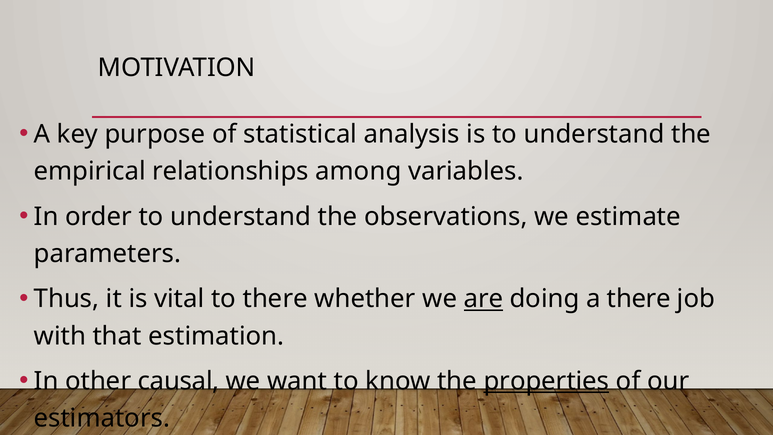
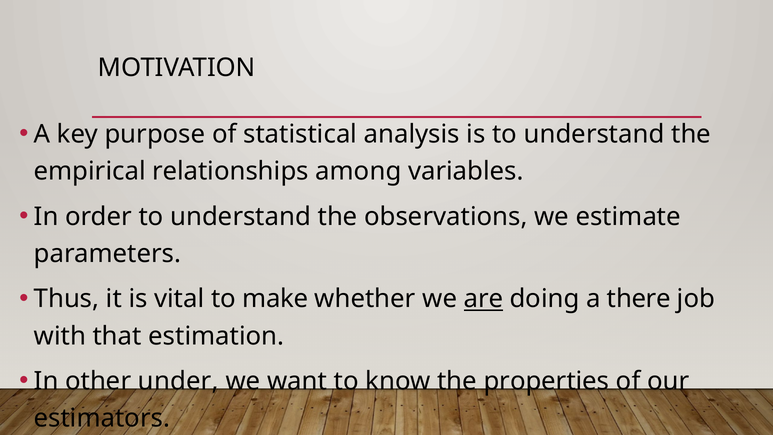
to there: there -> make
causal: causal -> under
properties underline: present -> none
